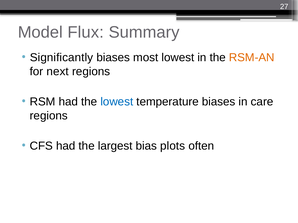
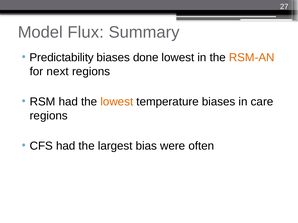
Significantly: Significantly -> Predictability
most: most -> done
lowest at (117, 102) colour: blue -> orange
plots: plots -> were
